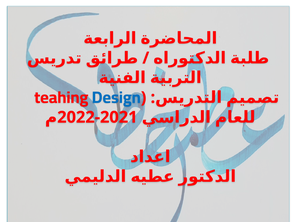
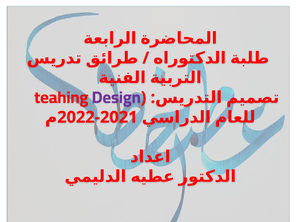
Design colour: blue -> purple
